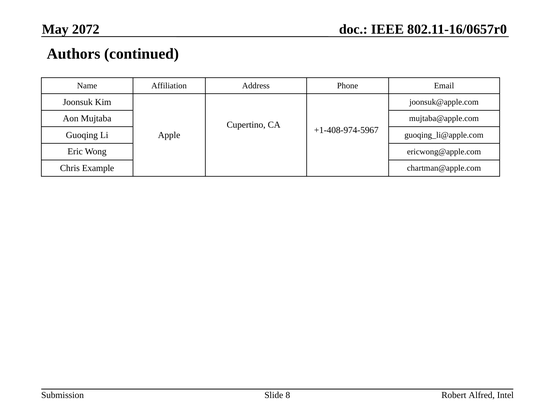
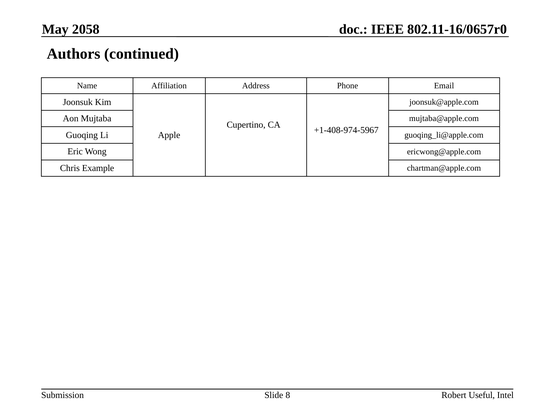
2072: 2072 -> 2058
Alfred: Alfred -> Useful
